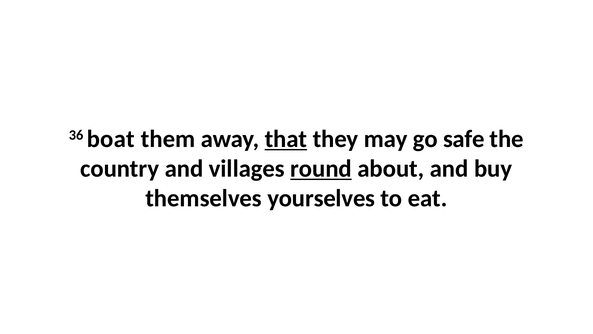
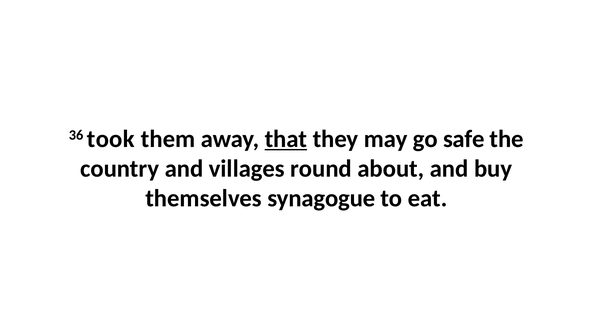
boat: boat -> took
round underline: present -> none
yourselves: yourselves -> synagogue
